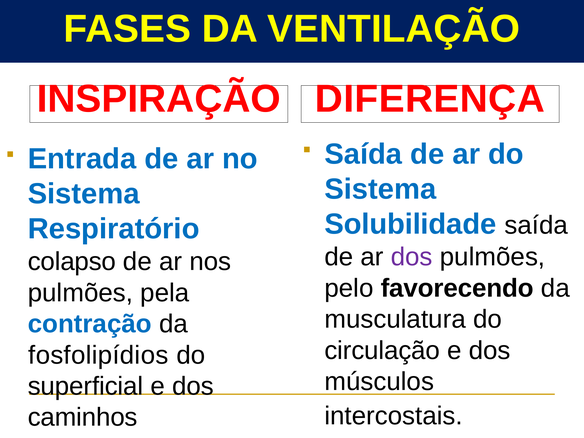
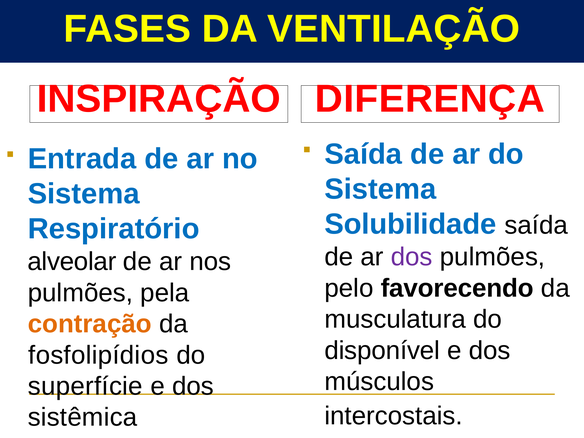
colapso: colapso -> alveolar
contração colour: blue -> orange
circulação: circulação -> disponível
superficial: superficial -> superfície
caminhos: caminhos -> sistêmica
